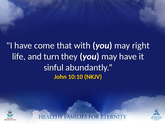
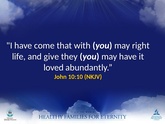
turn: turn -> give
sinful: sinful -> loved
